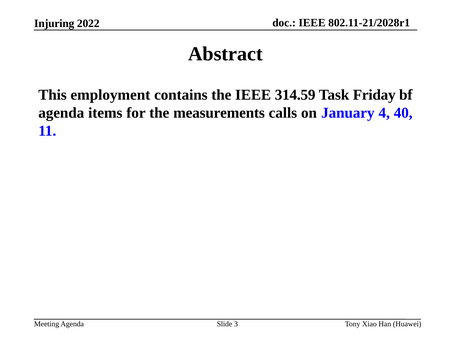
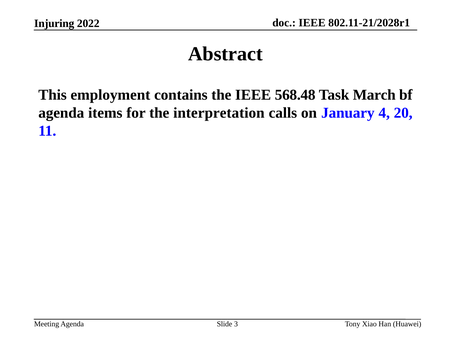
314.59: 314.59 -> 568.48
Friday: Friday -> March
measurements: measurements -> interpretation
40: 40 -> 20
